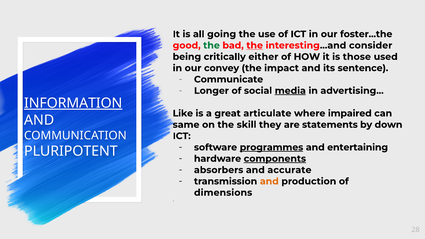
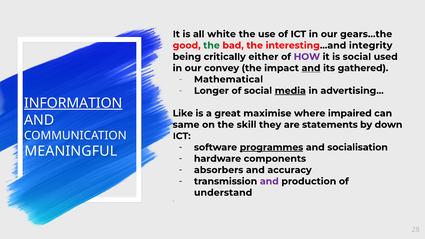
going: going -> white
foster...the: foster...the -> gears...the
the at (255, 45) underline: present -> none
consider: consider -> integrity
HOW colour: black -> purple
is those: those -> social
and at (311, 68) underline: none -> present
sentence: sentence -> gathered
Communicate: Communicate -> Mathematical
articulate: articulate -> maximise
entertaining: entertaining -> socialisation
PLURIPOTENT: PLURIPOTENT -> MEANINGFUL
components underline: present -> none
accurate: accurate -> accuracy
and at (269, 181) colour: orange -> purple
dimensions: dimensions -> understand
